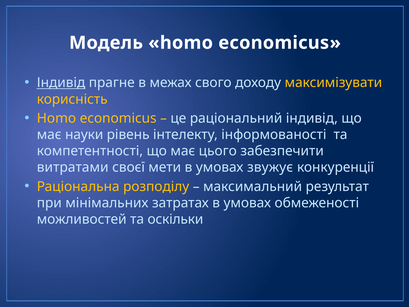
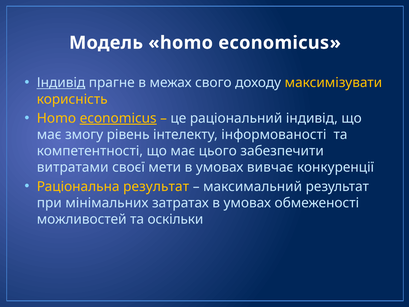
economicus at (118, 118) underline: none -> present
науки: науки -> змогу
звужує: звужує -> вивчає
Раціональна розподілу: розподілу -> результат
